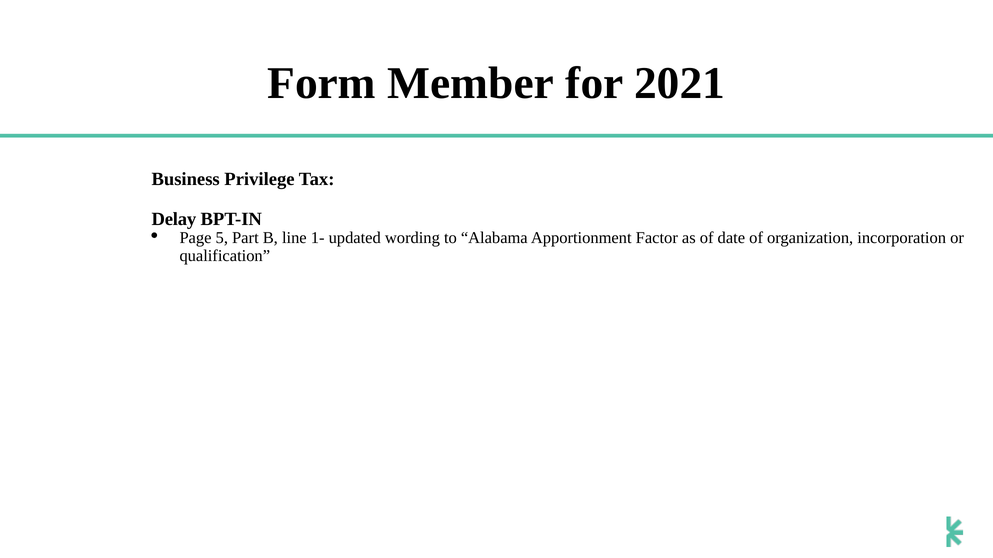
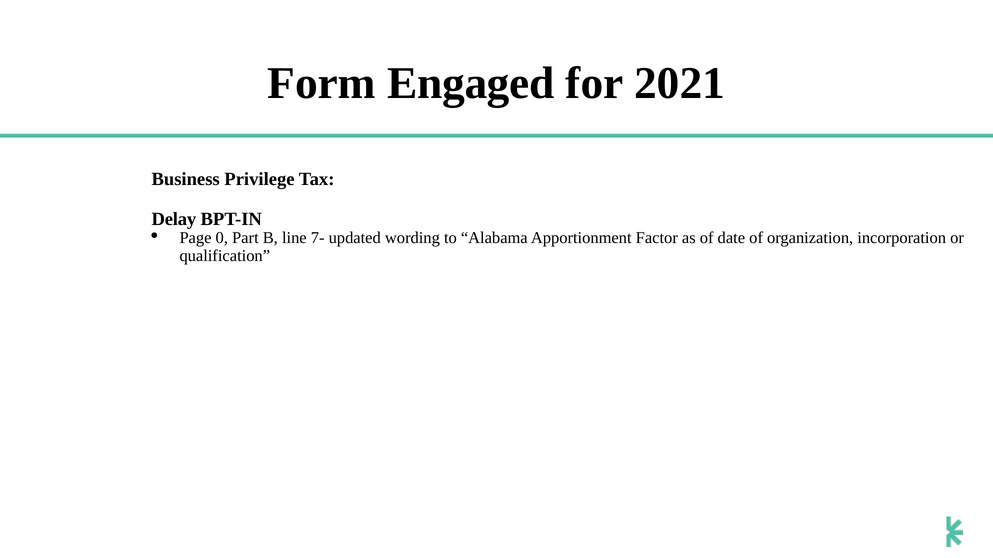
Member: Member -> Engaged
5: 5 -> 0
1-: 1- -> 7-
